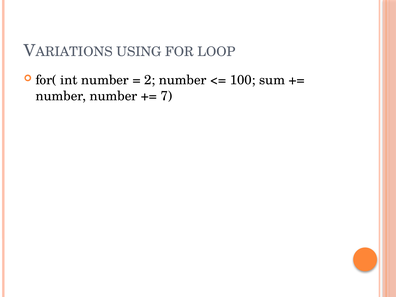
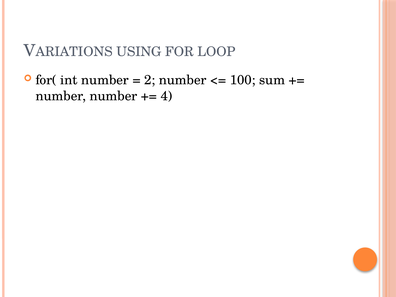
7: 7 -> 4
